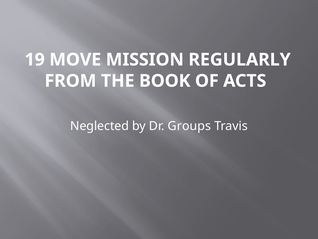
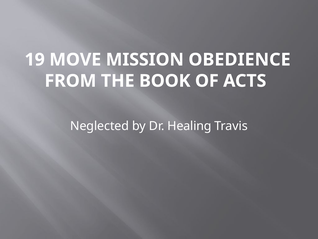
REGULARLY: REGULARLY -> OBEDIENCE
Groups: Groups -> Healing
